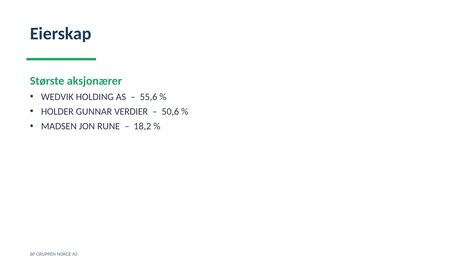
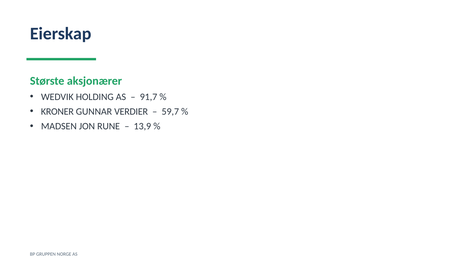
55,6: 55,6 -> 91,7
HOLDER: HOLDER -> KRONER
50,6: 50,6 -> 59,7
18,2: 18,2 -> 13,9
